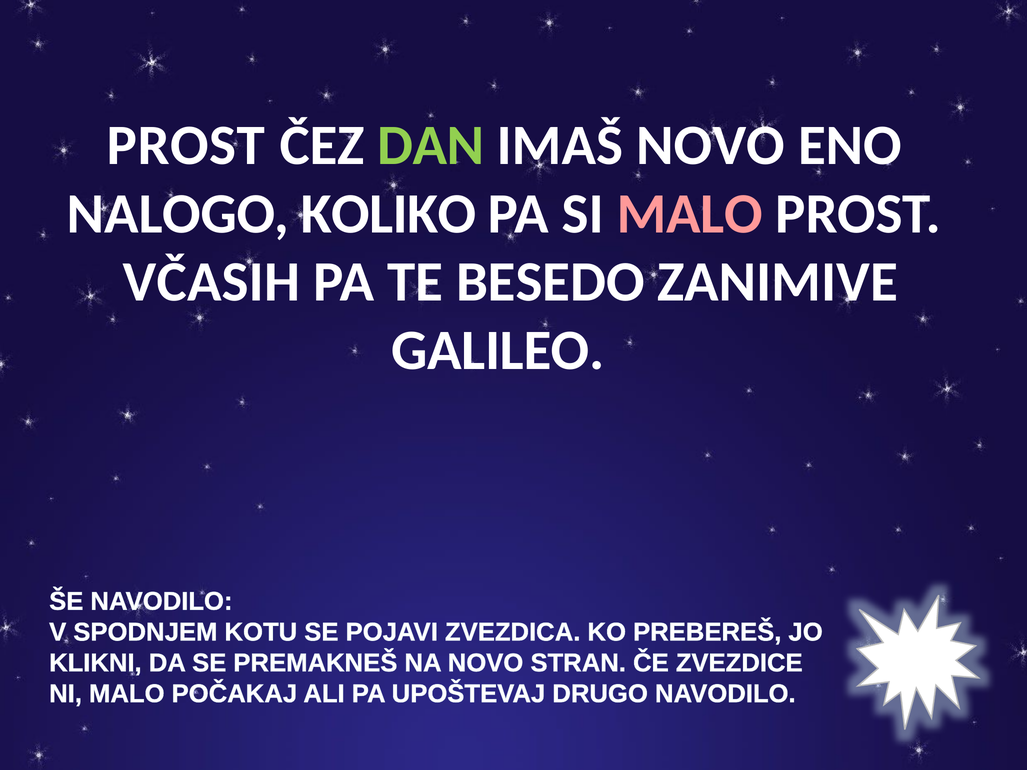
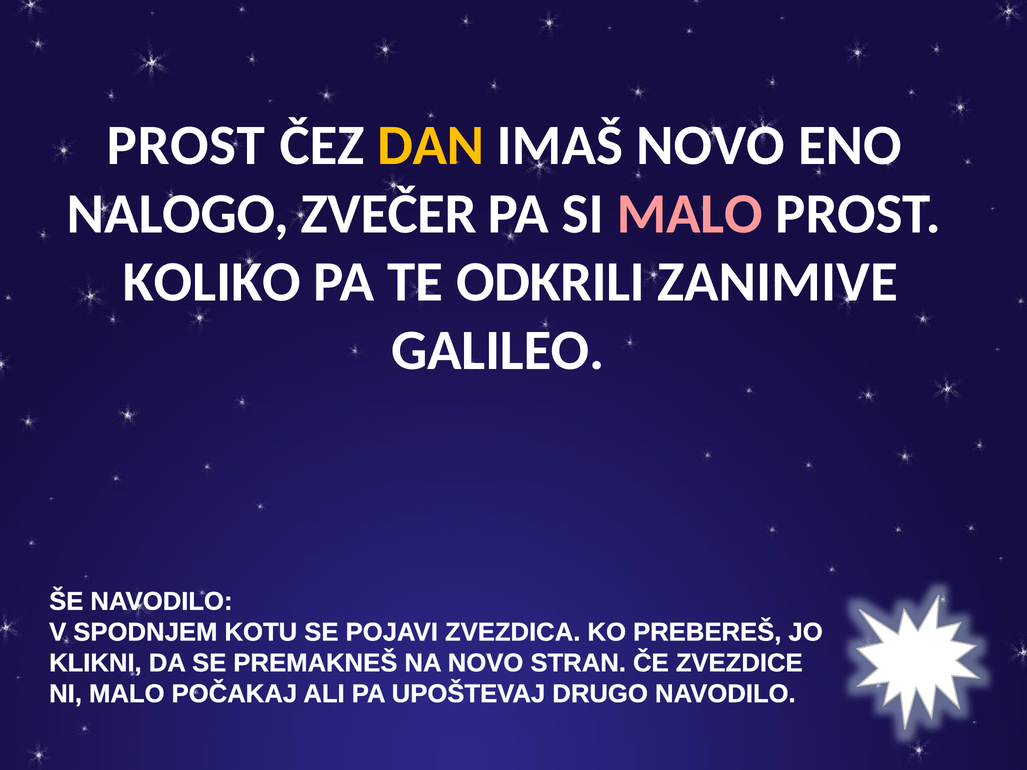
DAN colour: light green -> yellow
KOLIKO: KOLIKO -> ZVEČER
VČASIH: VČASIH -> KOLIKO
BESEDO: BESEDO -> ODKRILI
